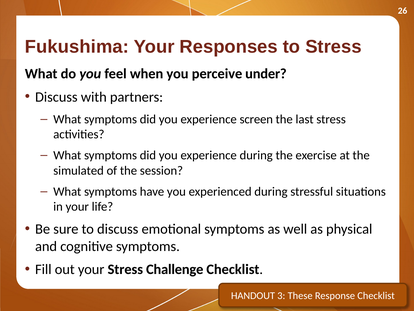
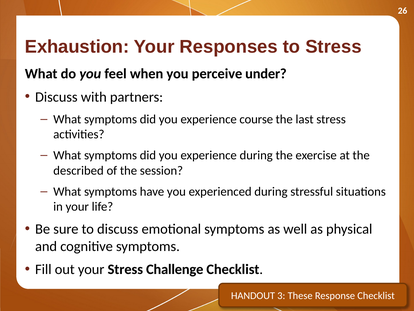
Fukushima: Fukushima -> Exhaustion
screen: screen -> course
simulated: simulated -> described
